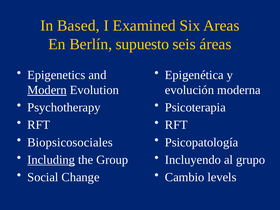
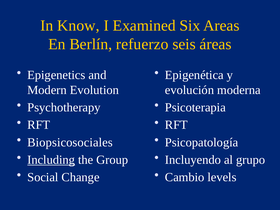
Based: Based -> Know
supuesto: supuesto -> refuerzo
Modern underline: present -> none
